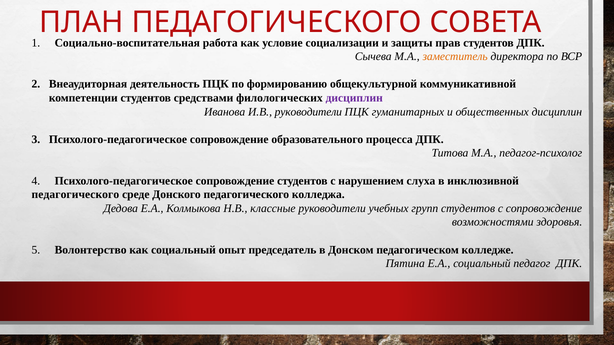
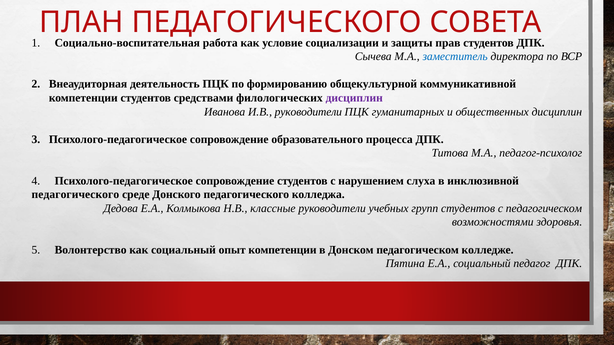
заместитель colour: orange -> blue
с сопровождение: сопровождение -> педагогическом
опыт председатель: председатель -> компетенции
